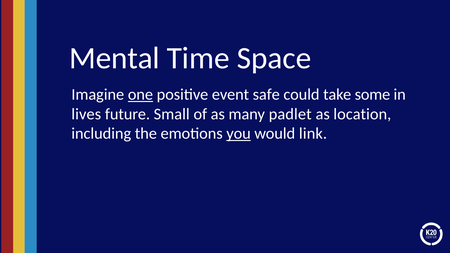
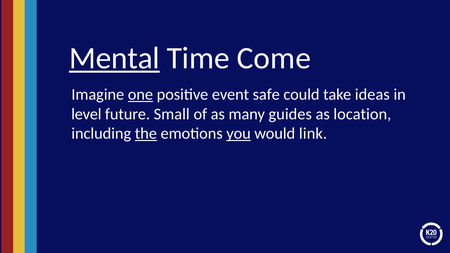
Mental underline: none -> present
Space: Space -> Come
some: some -> ideas
lives: lives -> level
padlet: padlet -> guides
the underline: none -> present
